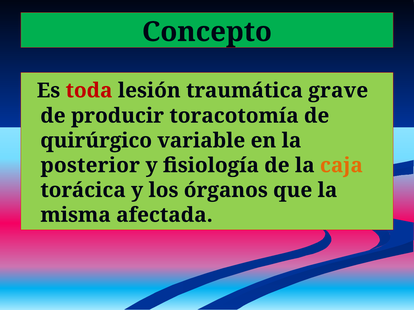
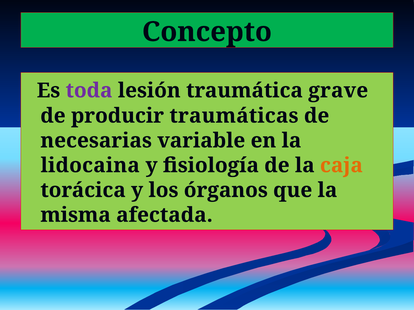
toda colour: red -> purple
toracotomía: toracotomía -> traumáticas
quirúrgico: quirúrgico -> necesarias
posterior: posterior -> lidocaina
